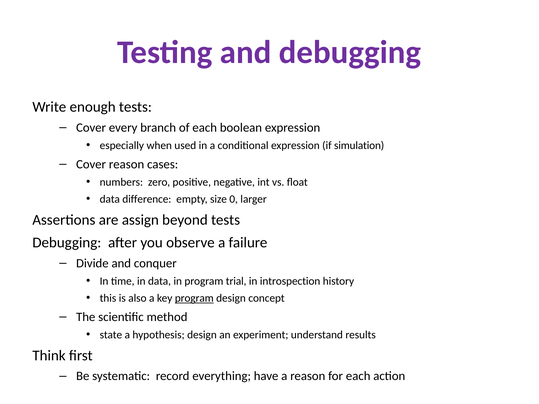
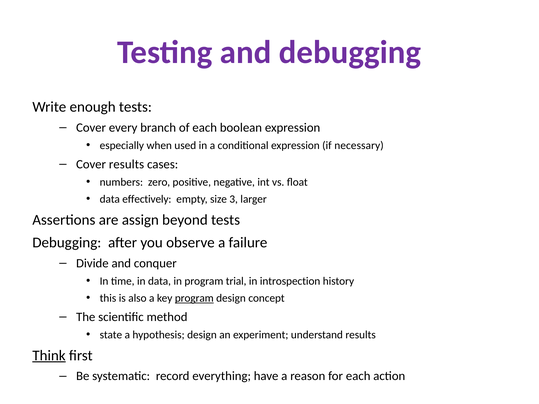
simulation: simulation -> necessary
Cover reason: reason -> results
difference: difference -> effectively
0: 0 -> 3
Think underline: none -> present
